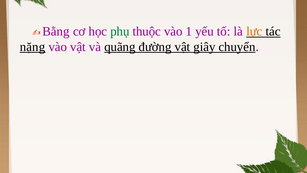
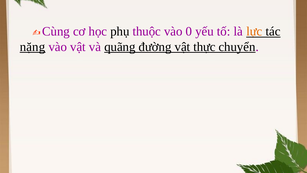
Bằng: Bằng -> Cùng
phụ colour: green -> black
1: 1 -> 0
giây: giây -> thực
